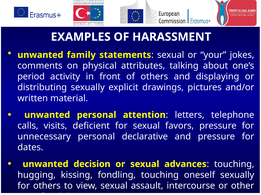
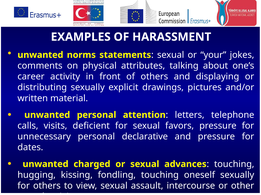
family: family -> norms
period: period -> career
decision: decision -> charged
